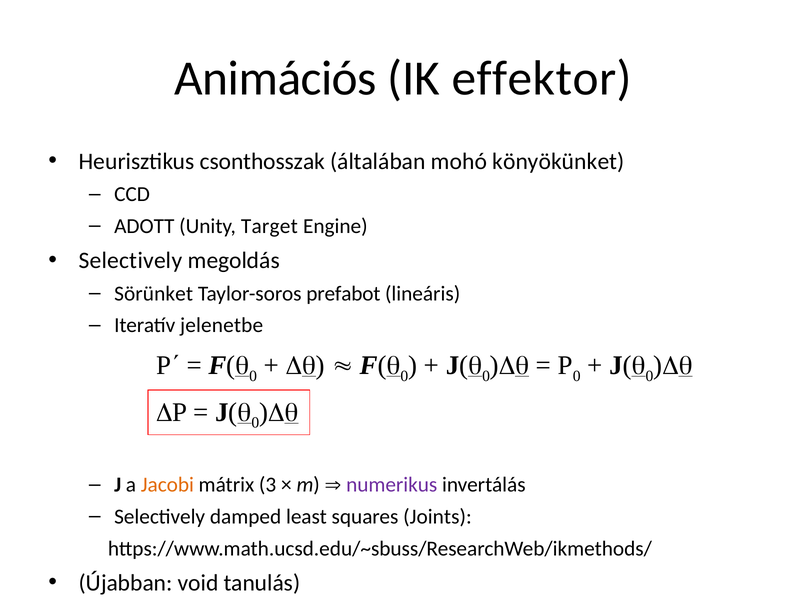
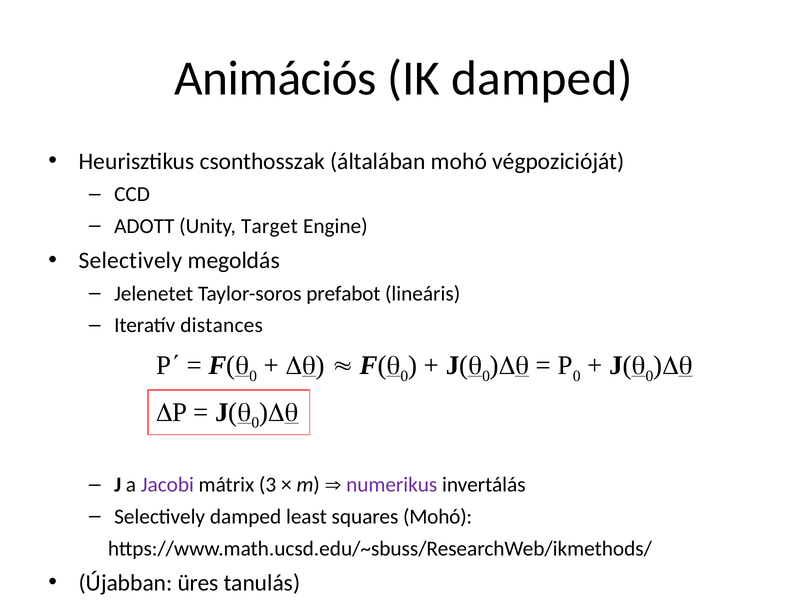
IK effektor: effektor -> damped
könyökünket: könyökünket -> végpozicióját
Sörünket: Sörünket -> Jelenetet
jelenetbe: jelenetbe -> distances
Jacobi colour: orange -> purple
squares Joints: Joints -> Mohó
void: void -> üres
